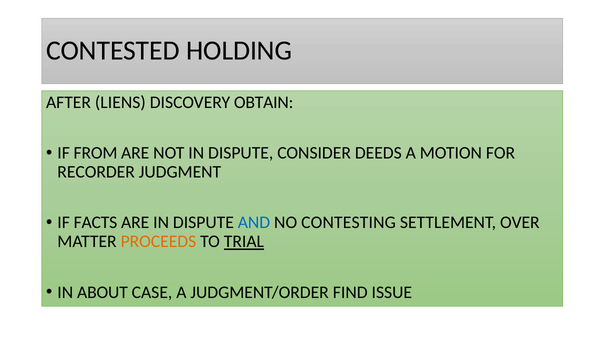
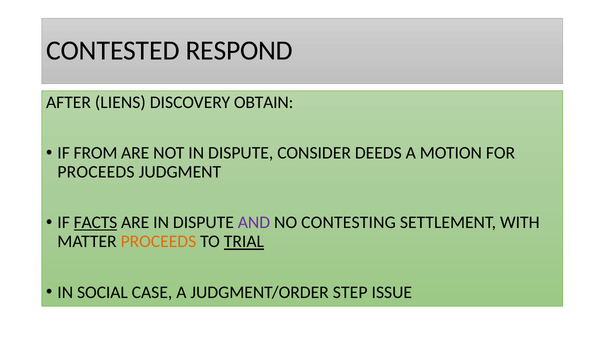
HOLDING: HOLDING -> RESPOND
RECORDER at (96, 172): RECORDER -> PROCEEDS
FACTS underline: none -> present
AND colour: blue -> purple
OVER: OVER -> WITH
ABOUT: ABOUT -> SOCIAL
FIND: FIND -> STEP
